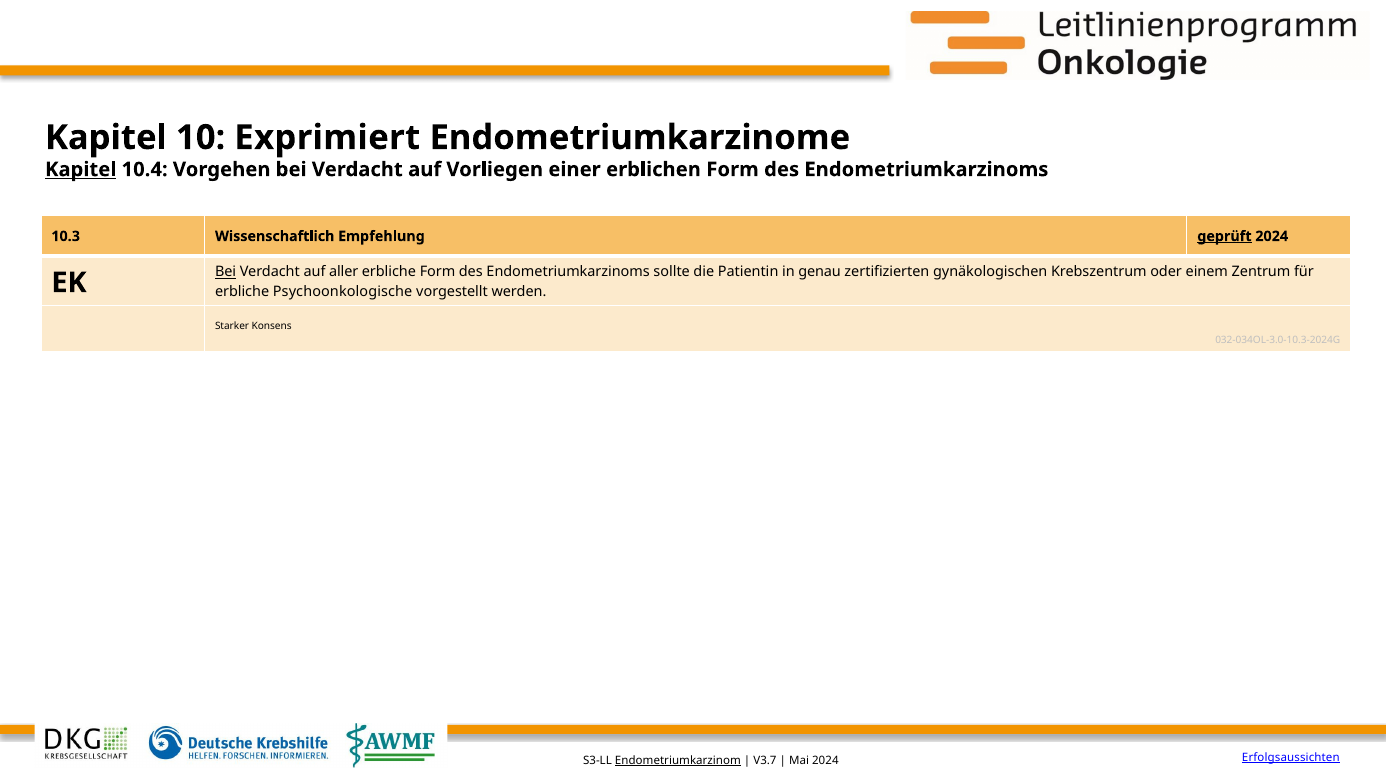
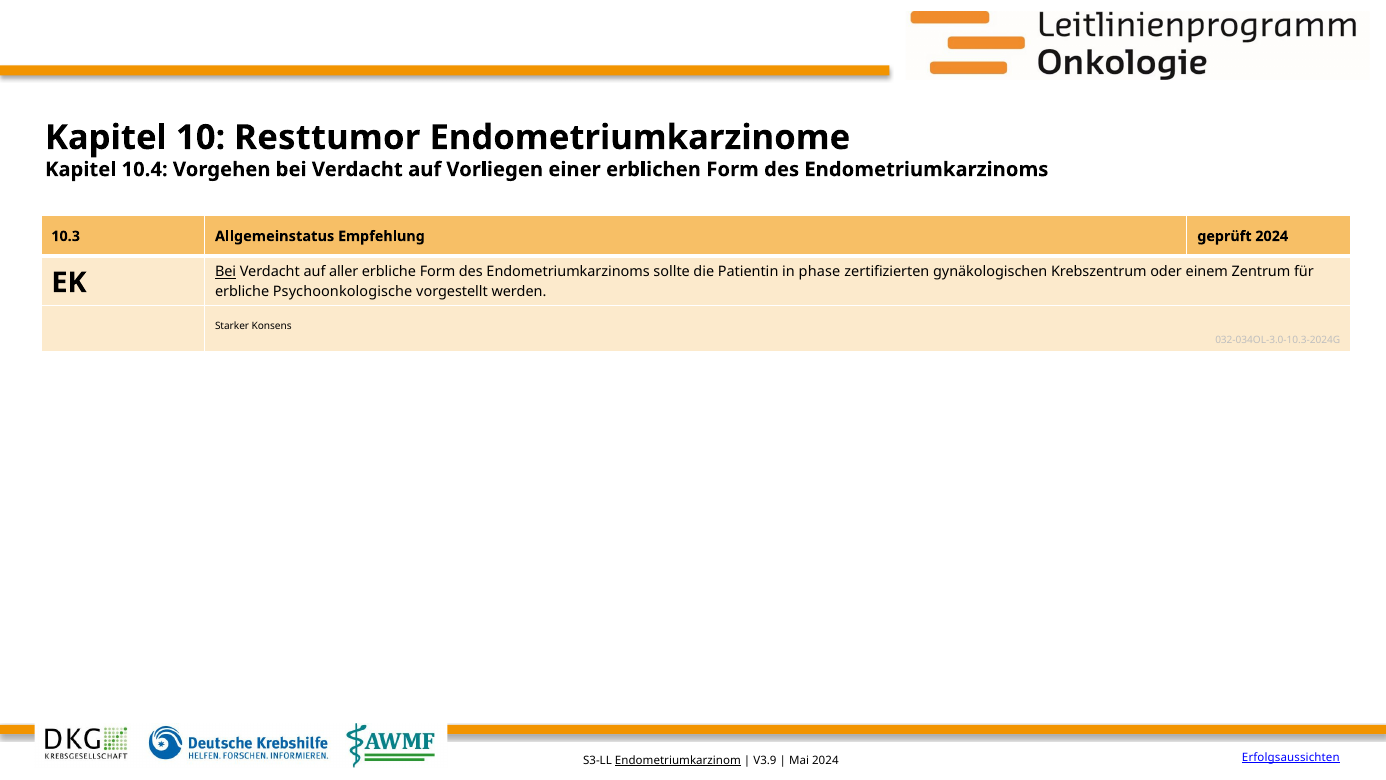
Exprimiert: Exprimiert -> Resttumor
Kapitel at (81, 169) underline: present -> none
Wissenschaftlich: Wissenschaftlich -> Allgemeinstatus
geprüft underline: present -> none
genau: genau -> phase
V3.7: V3.7 -> V3.9
